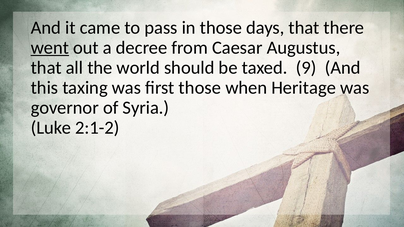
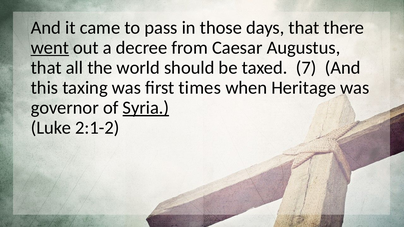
9: 9 -> 7
first those: those -> times
Syria underline: none -> present
